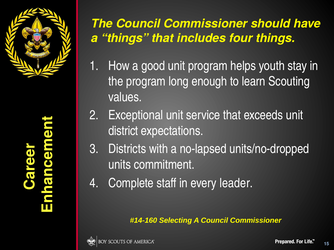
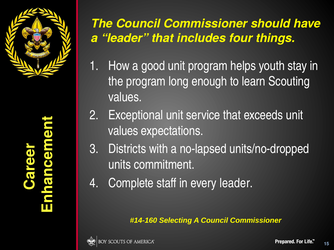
a things: things -> leader
district at (123, 131): district -> values
